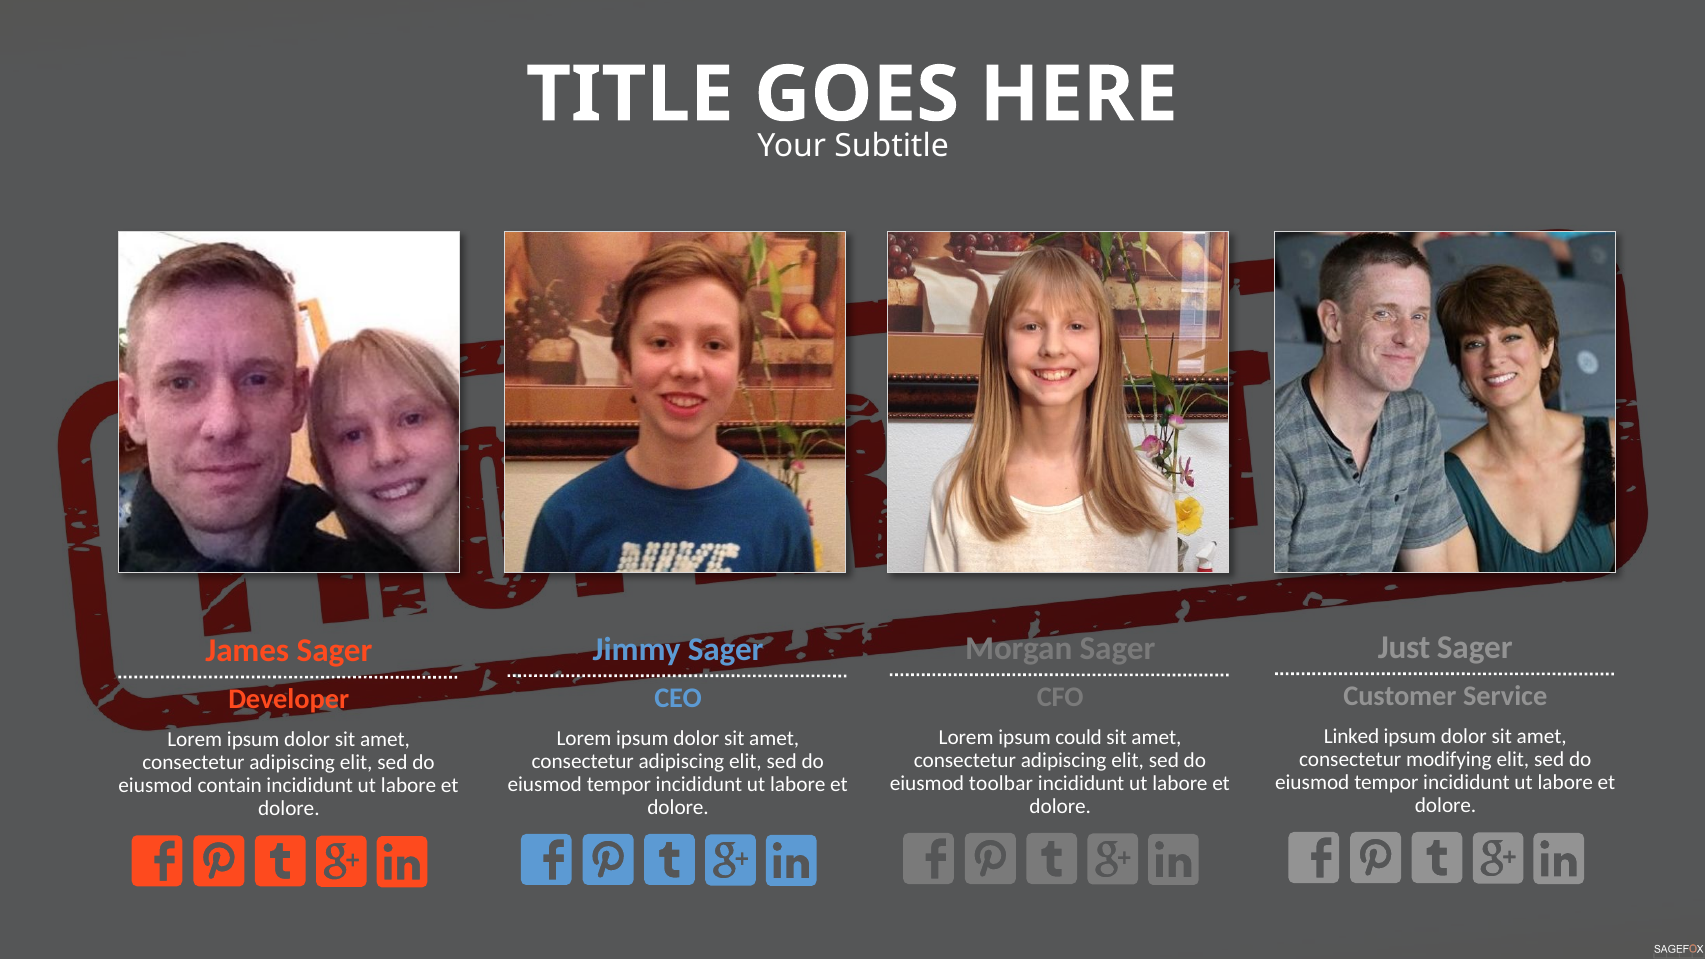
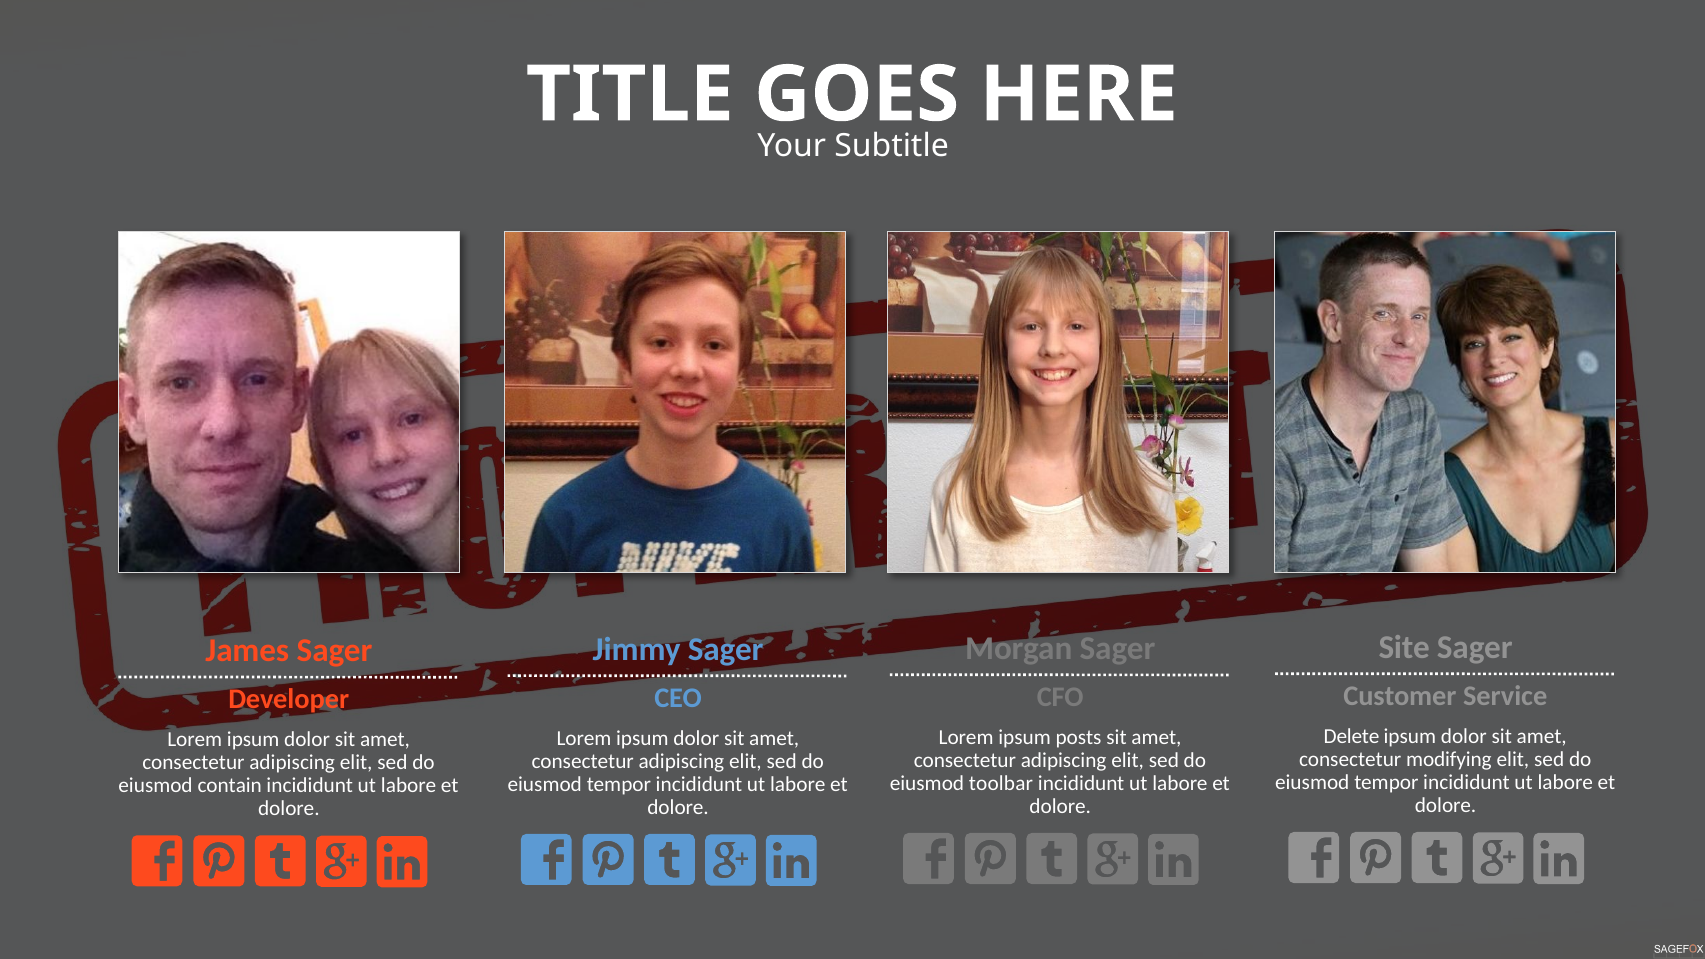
Just: Just -> Site
Linked: Linked -> Delete
could: could -> posts
